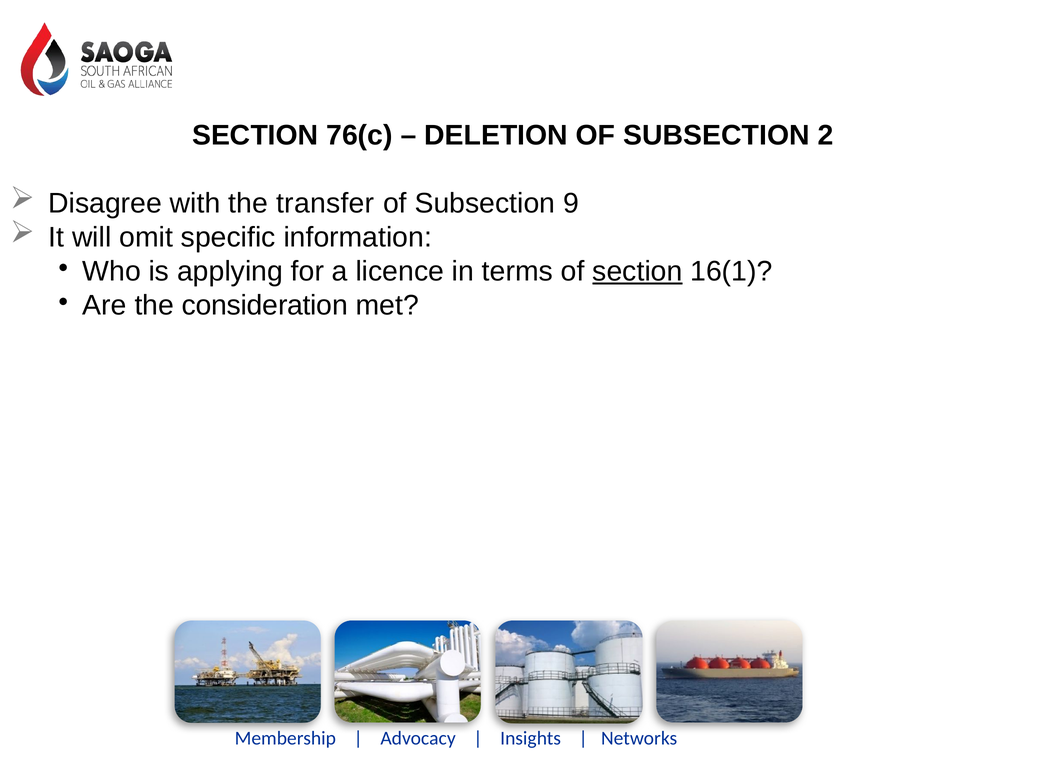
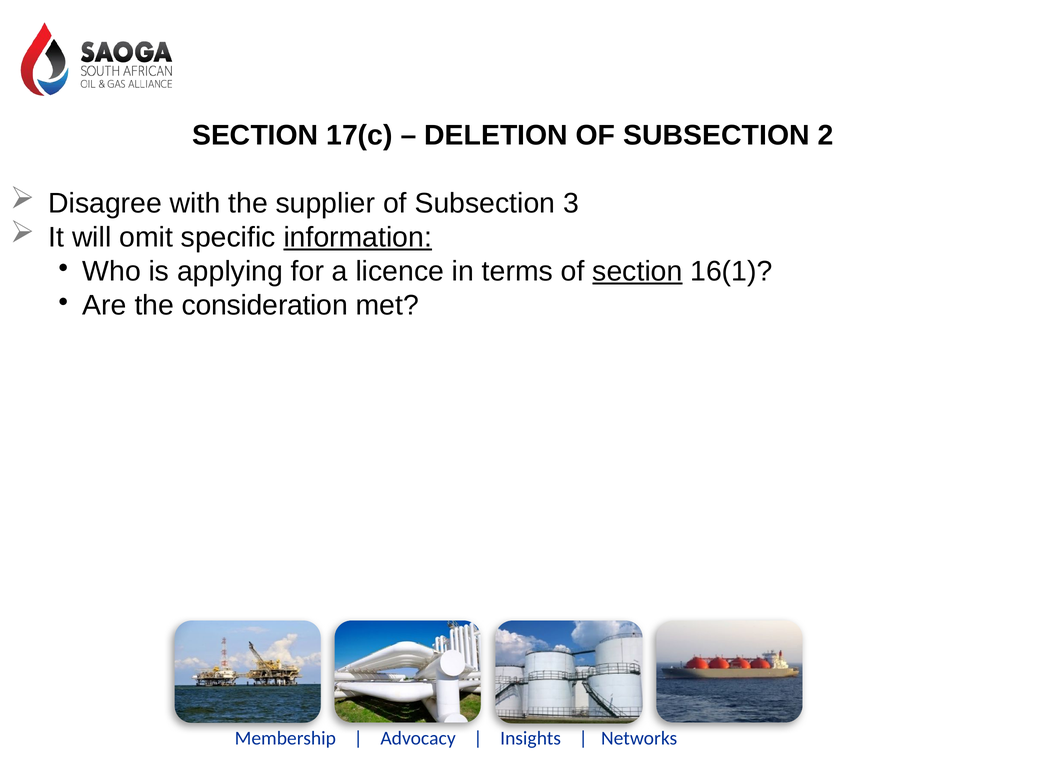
76(c: 76(c -> 17(c
transfer: transfer -> supplier
9: 9 -> 3
information underline: none -> present
